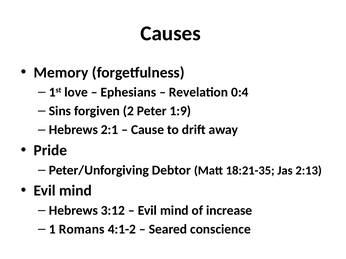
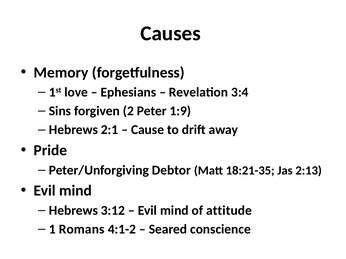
0:4: 0:4 -> 3:4
increase: increase -> attitude
